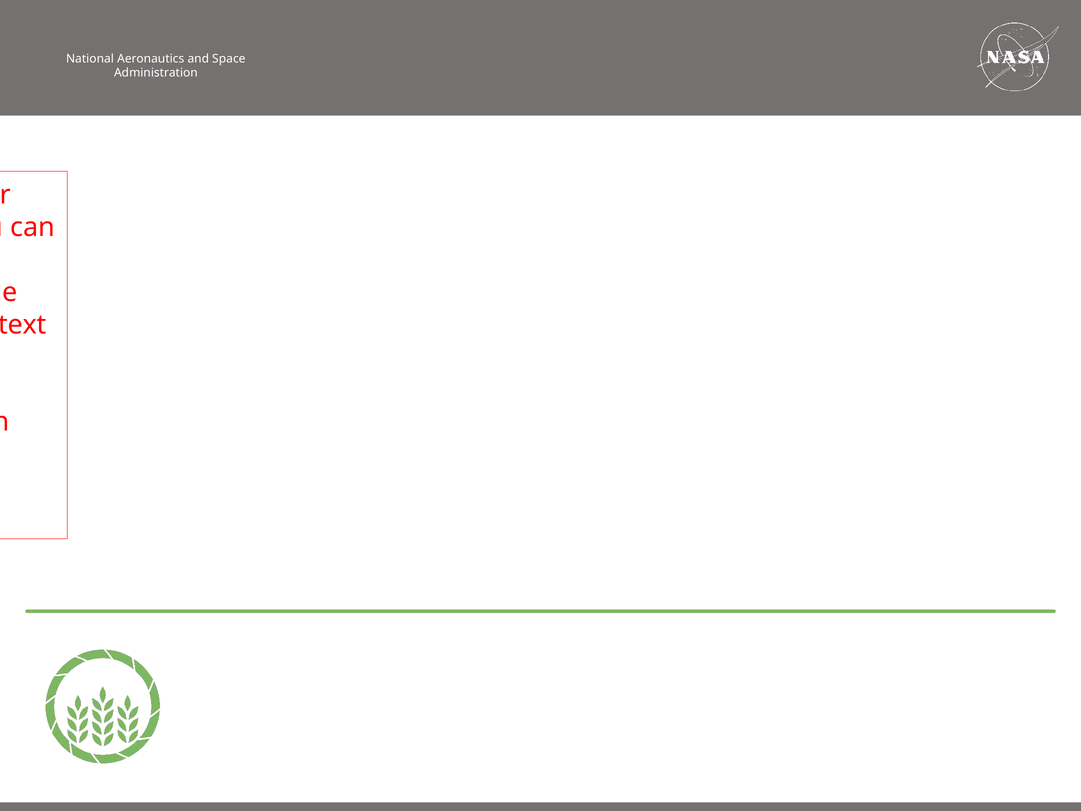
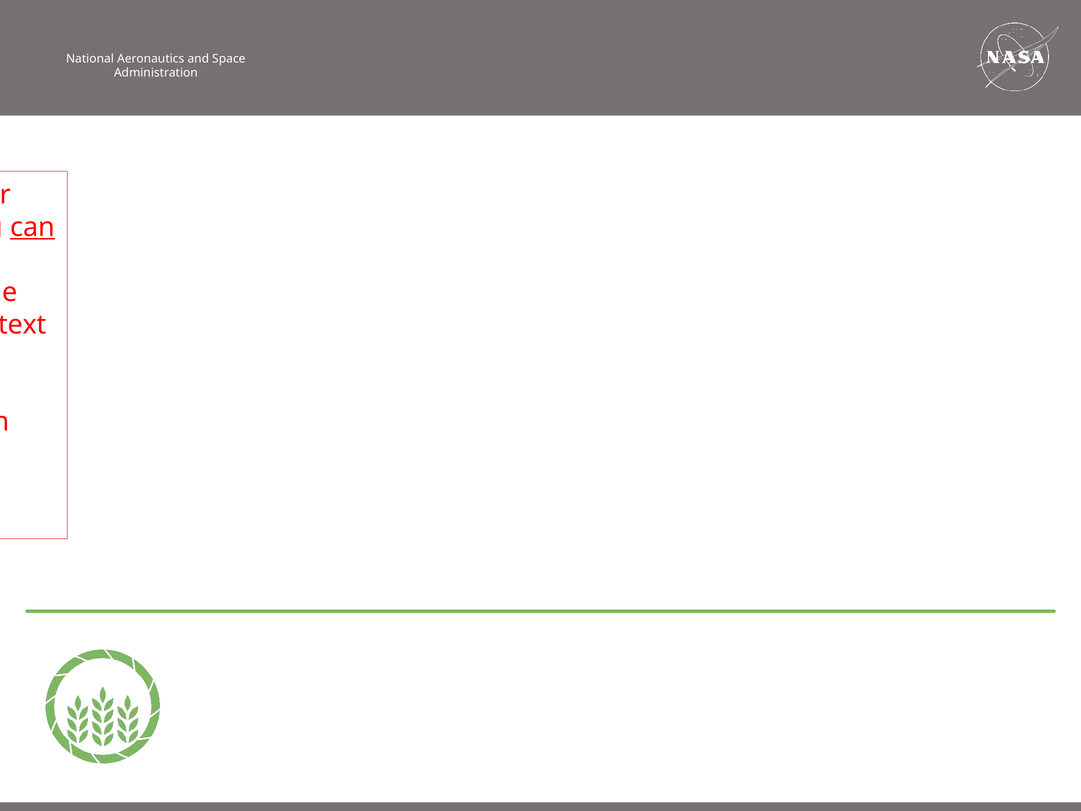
can underline: none -> present
